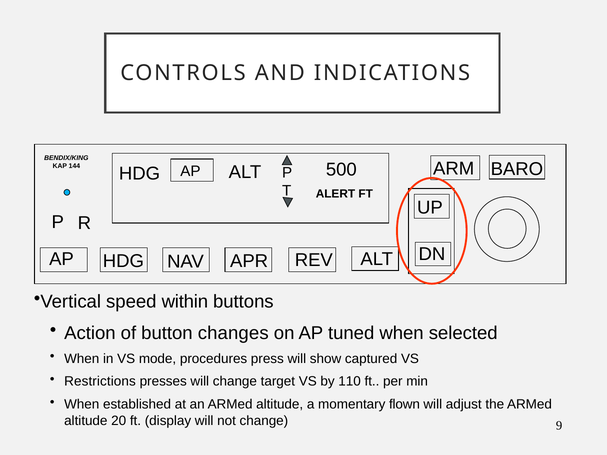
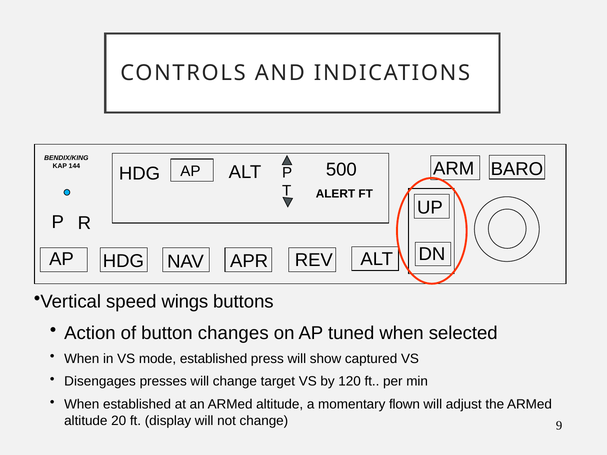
within: within -> wings
mode procedures: procedures -> established
Restrictions: Restrictions -> Disengages
110: 110 -> 120
